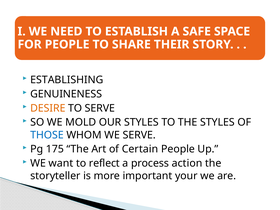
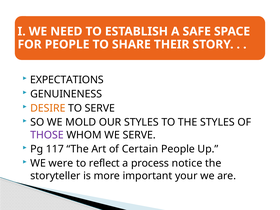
ESTABLISHING: ESTABLISHING -> EXPECTATIONS
THOSE colour: blue -> purple
175: 175 -> 117
want: want -> were
action: action -> notice
